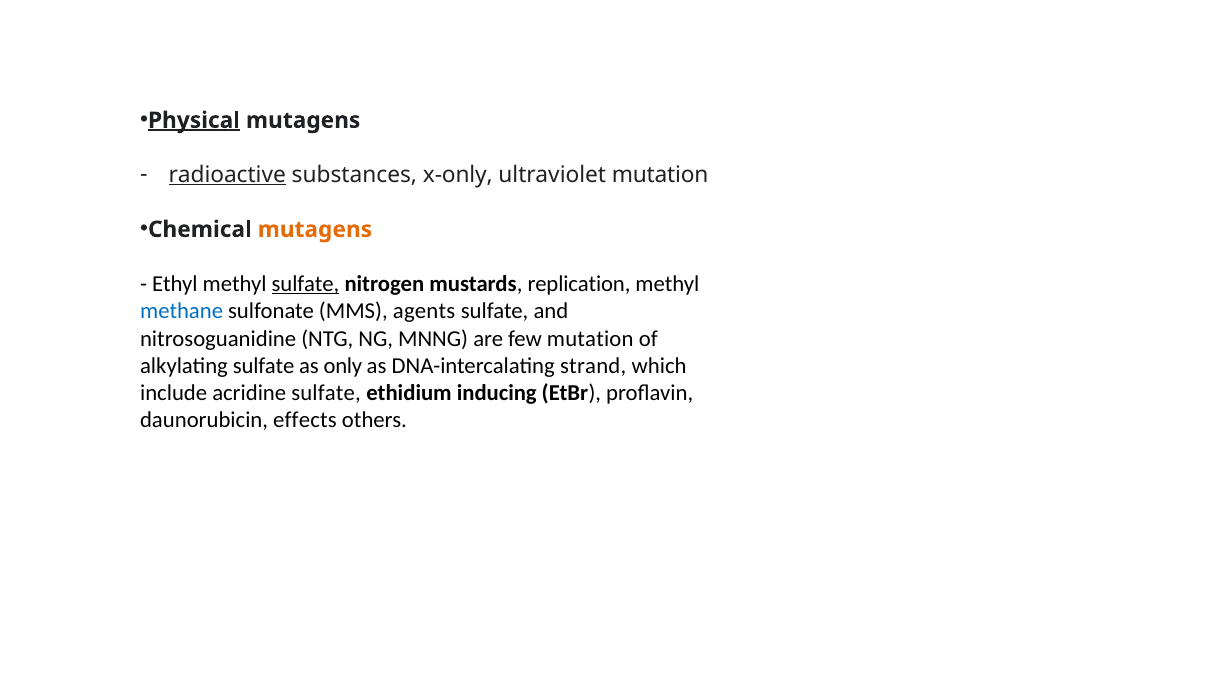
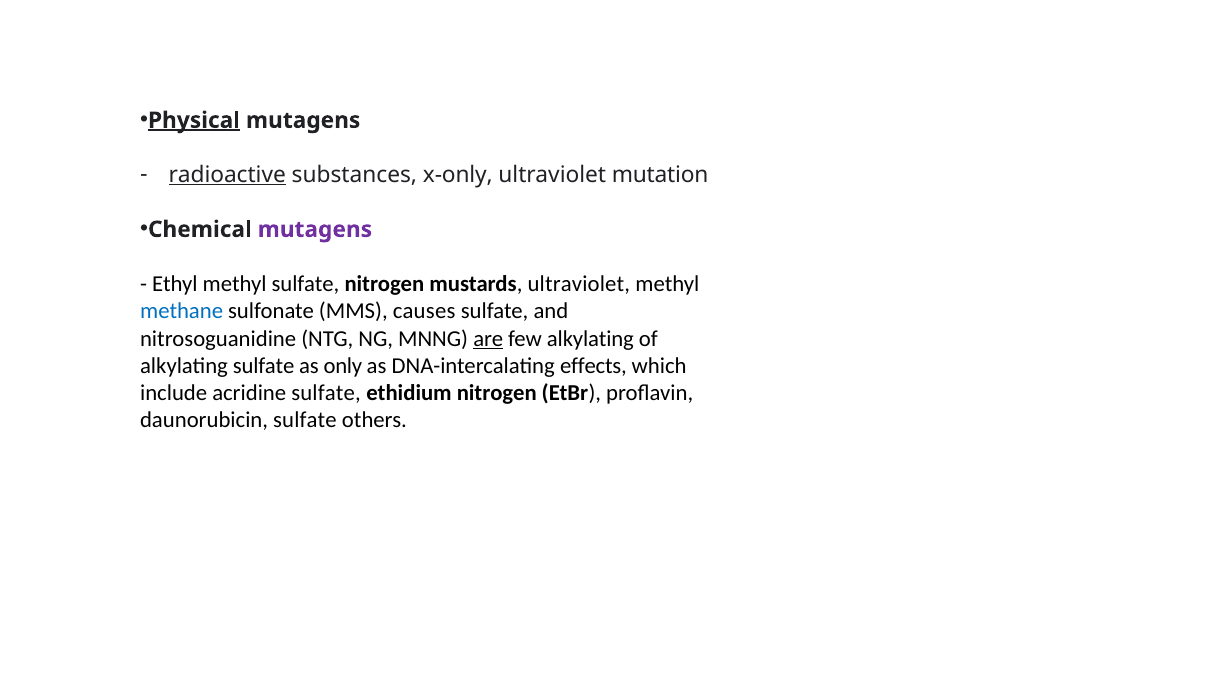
mutagens at (315, 229) colour: orange -> purple
sulfate at (306, 284) underline: present -> none
mustards replication: replication -> ultraviolet
agents: agents -> causes
are underline: none -> present
few mutation: mutation -> alkylating
strand: strand -> effects
ethidium inducing: inducing -> nitrogen
daunorubicin effects: effects -> sulfate
